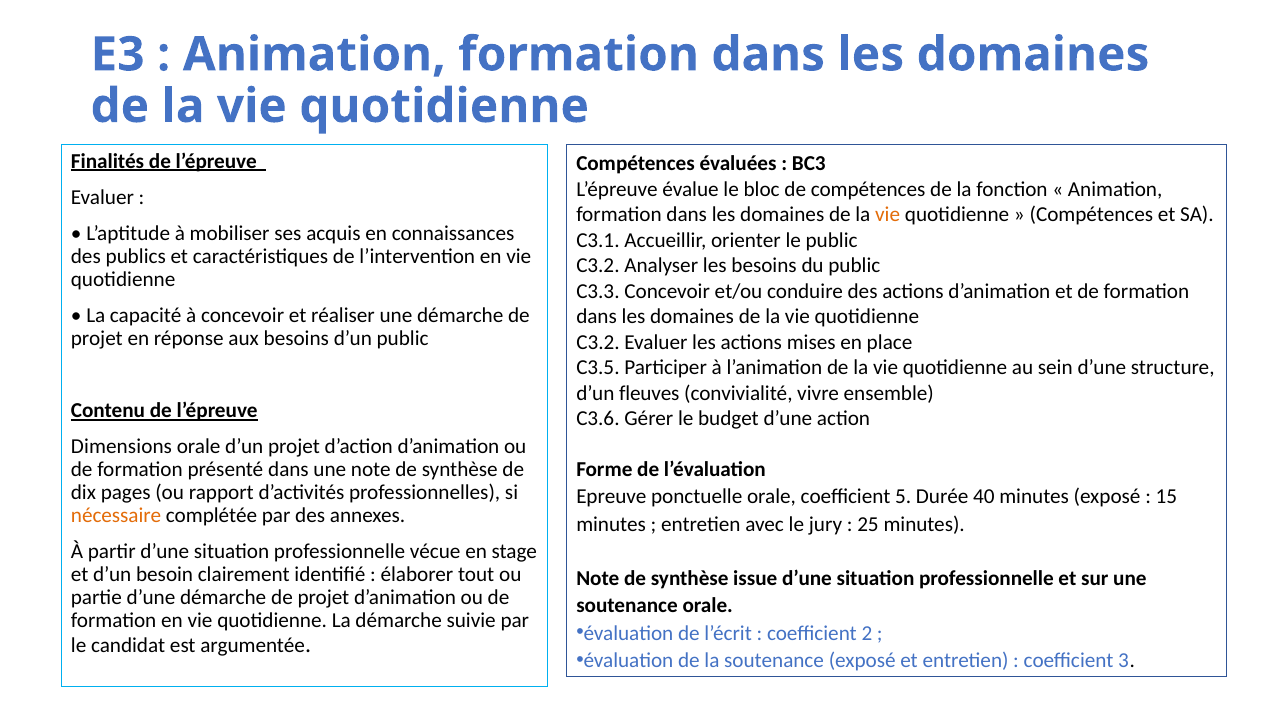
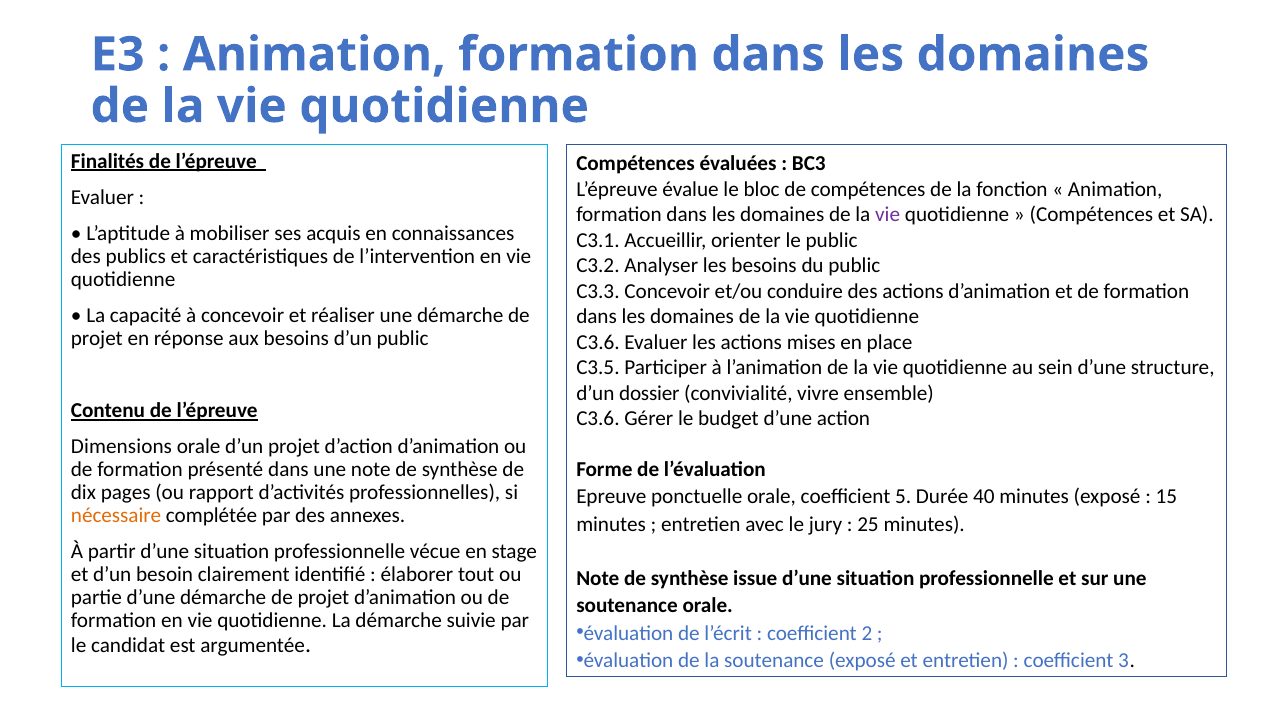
vie at (888, 215) colour: orange -> purple
C3.2 at (598, 342): C3.2 -> C3.6
fleuves: fleuves -> dossier
